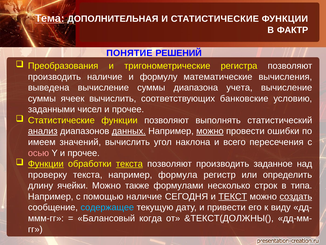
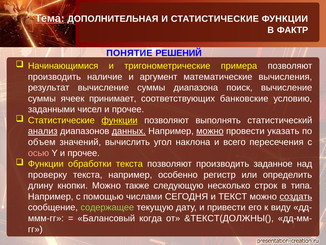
Преобразования: Преобразования -> Начинающимися
регистра: регистра -> примера
формулу: формулу -> аргумент
выведена: выведена -> результат
учета: учета -> поиск
ячеек вычислить: вычислить -> принимает
функции at (119, 120) underline: none -> present
ошибки: ошибки -> указать
имеем: имеем -> объем
Функции at (46, 164) underline: present -> none
текста at (129, 164) underline: present -> none
формула: формула -> особенно
ячейки: ячейки -> кнопки
формулами: формулами -> следующую
помощью наличие: наличие -> числами
ТЕКСТ underline: present -> none
содержащее colour: light blue -> light green
